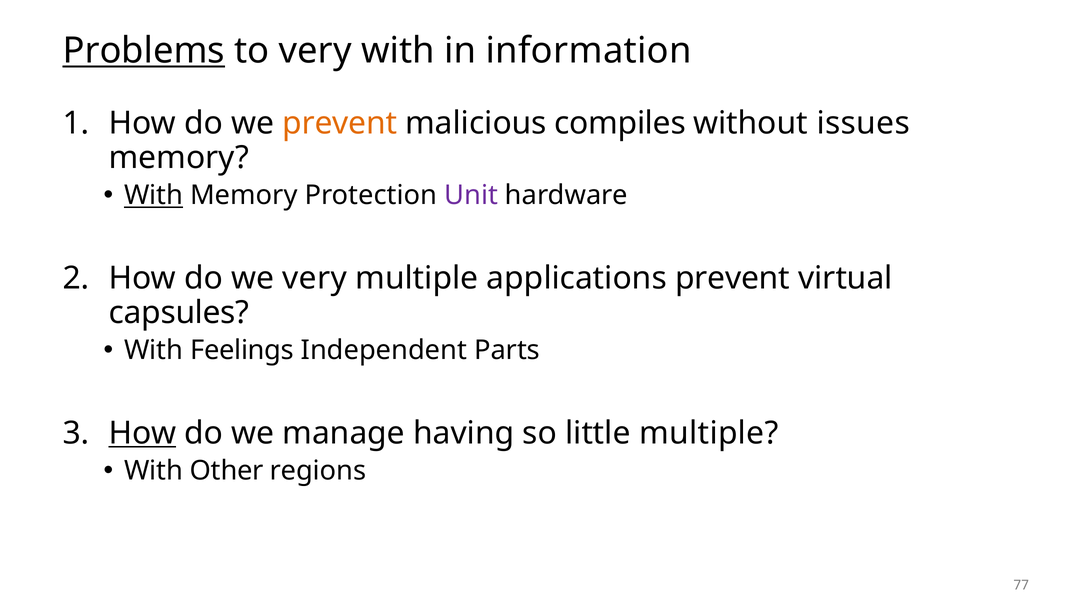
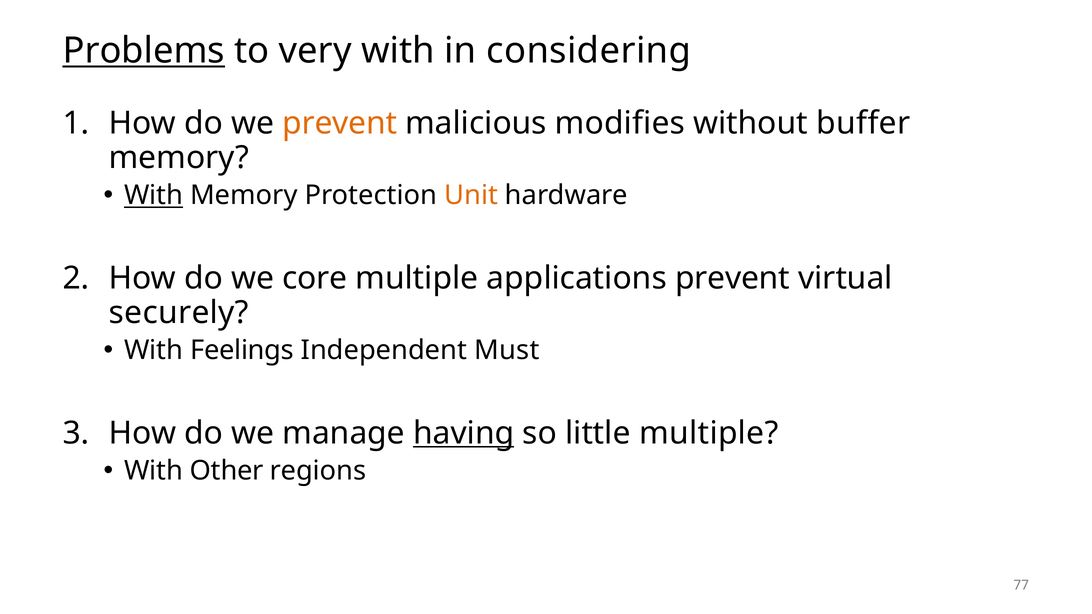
information: information -> considering
compiles: compiles -> modifies
issues: issues -> buffer
Unit colour: purple -> orange
we very: very -> core
capsules: capsules -> securely
Parts: Parts -> Must
How at (142, 433) underline: present -> none
having underline: none -> present
